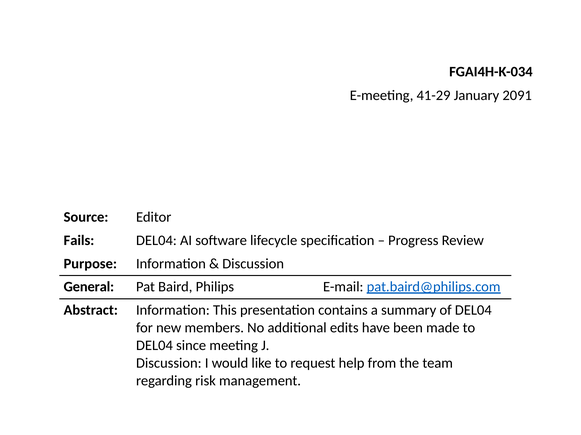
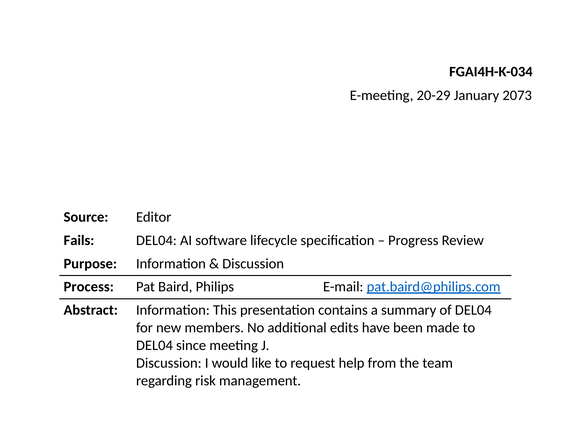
41-29: 41-29 -> 20-29
2091: 2091 -> 2073
General: General -> Process
